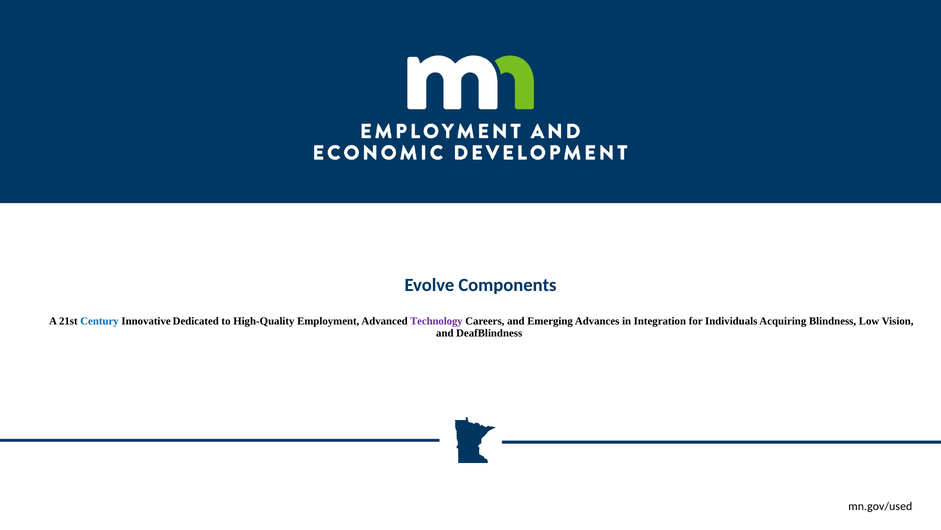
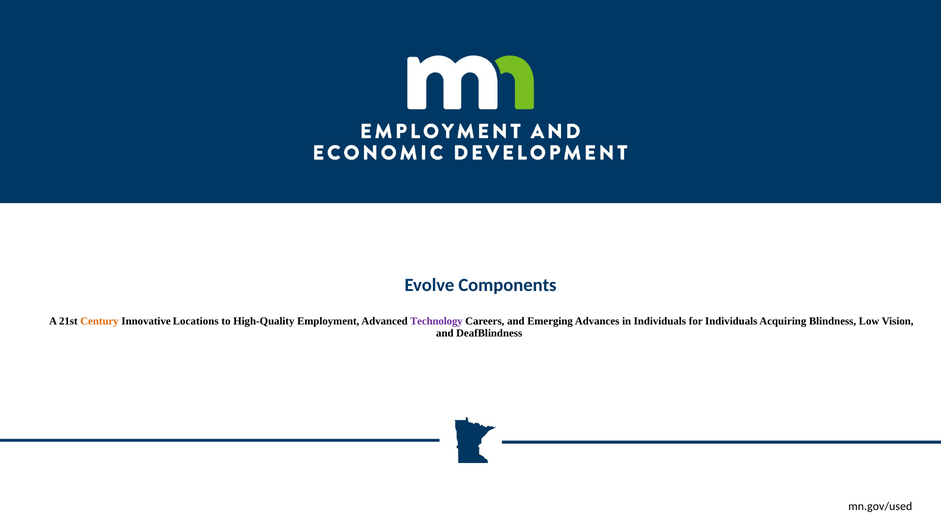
Century colour: blue -> orange
Dedicated: Dedicated -> Locations
in Integration: Integration -> Individuals
